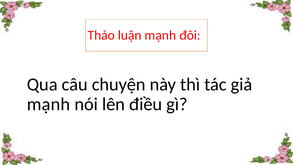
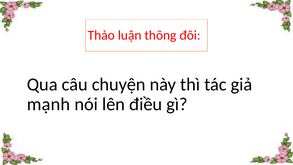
luận mạnh: mạnh -> thõng
